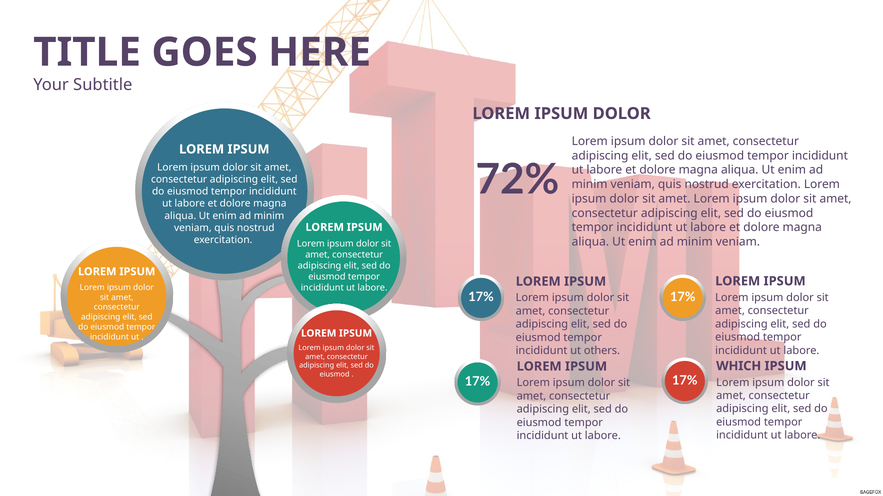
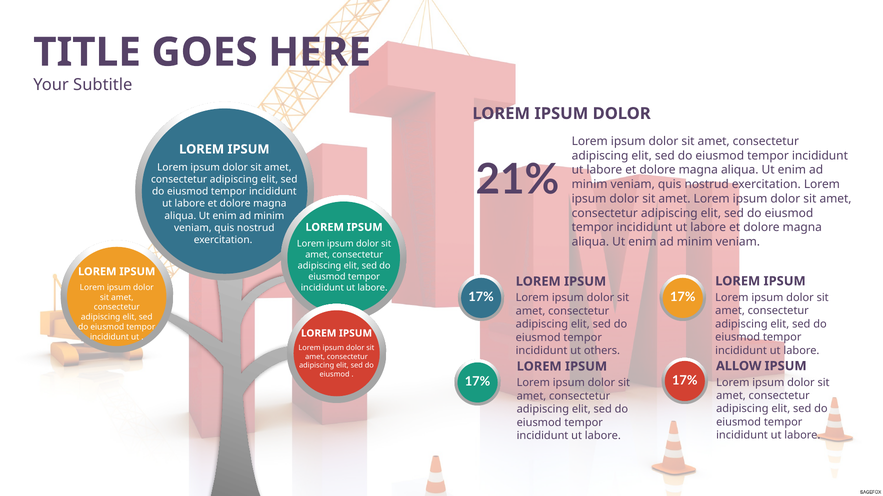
72%: 72% -> 21%
WHICH: WHICH -> ALLOW
